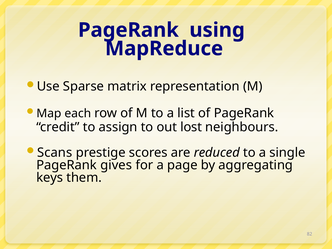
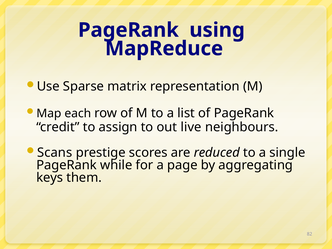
lost: lost -> live
gives: gives -> while
